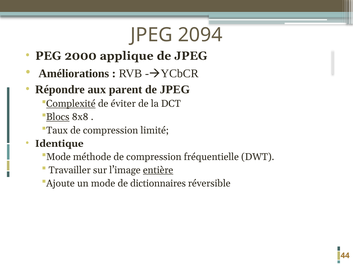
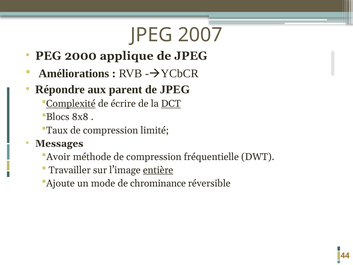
2094: 2094 -> 2007
éviter: éviter -> écrire
DCT underline: none -> present
Blocs underline: present -> none
Identique: Identique -> Messages
Mode at (58, 157): Mode -> Avoir
dictionnaires: dictionnaires -> chrominance
